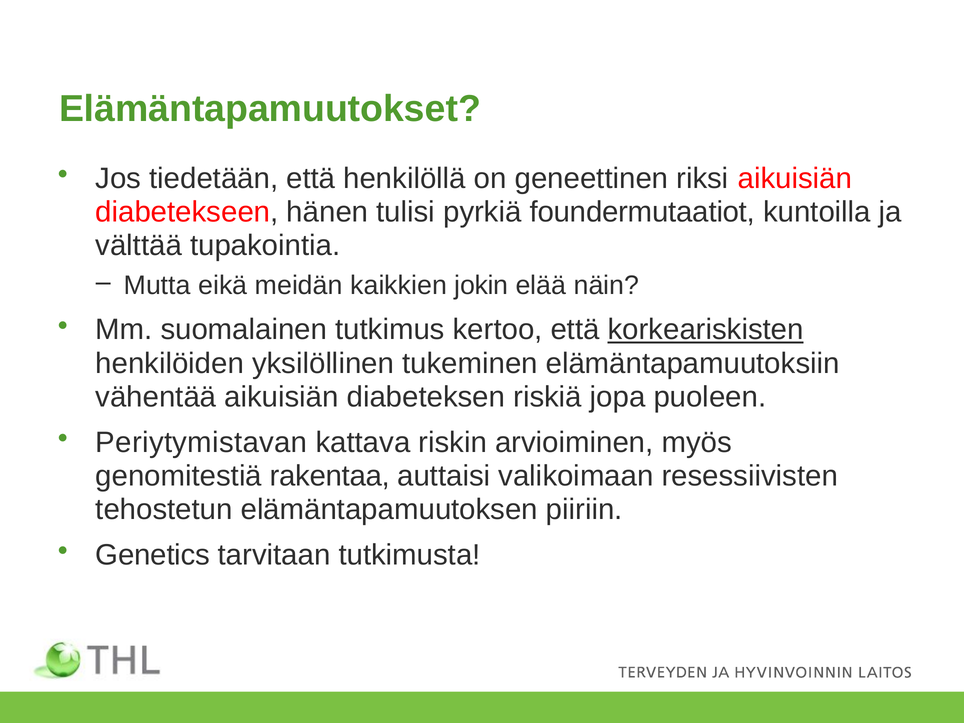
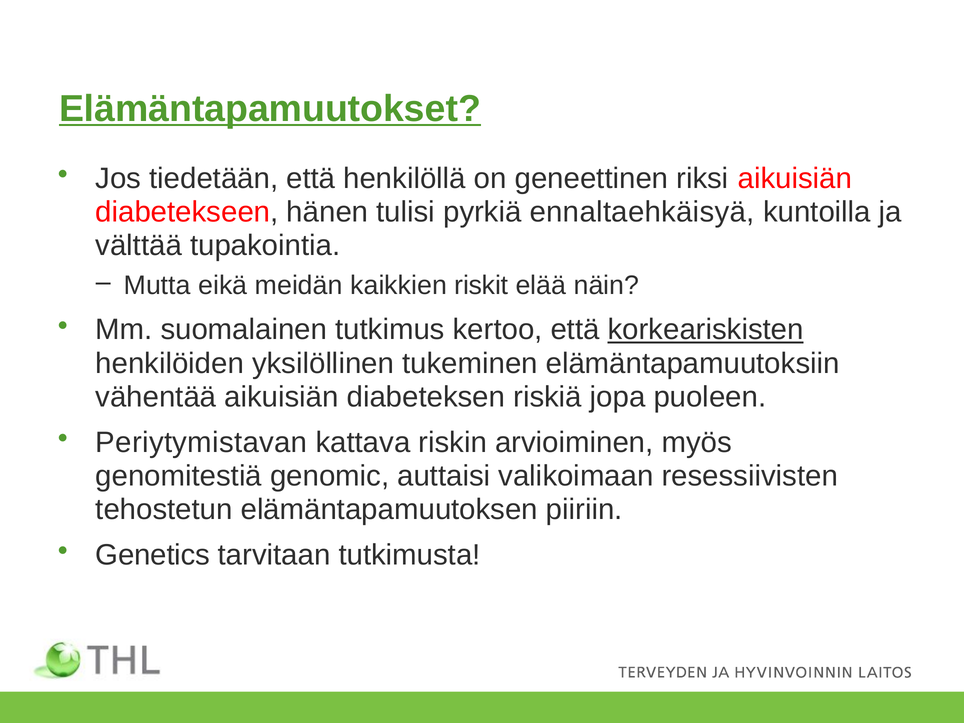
Elämäntapamuutokset underline: none -> present
foundermutaatiot: foundermutaatiot -> ennaltaehkäisyä
jokin: jokin -> riskit
rakentaa: rakentaa -> genomic
